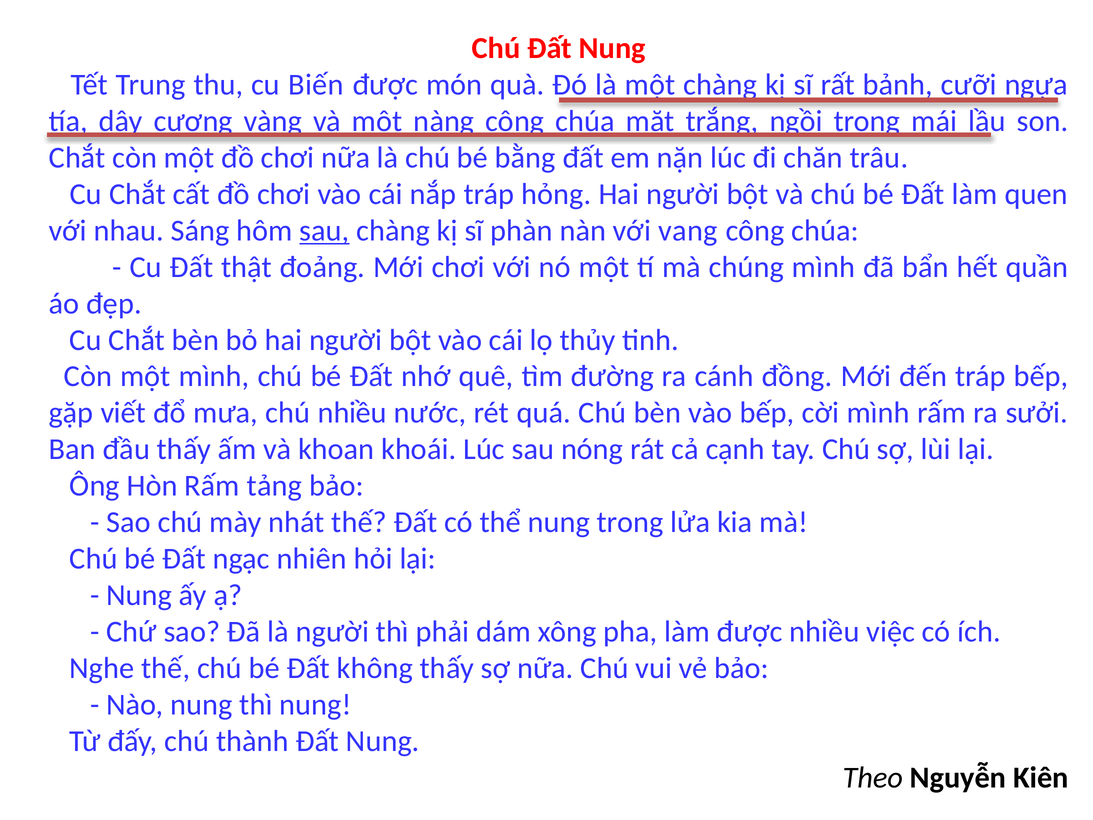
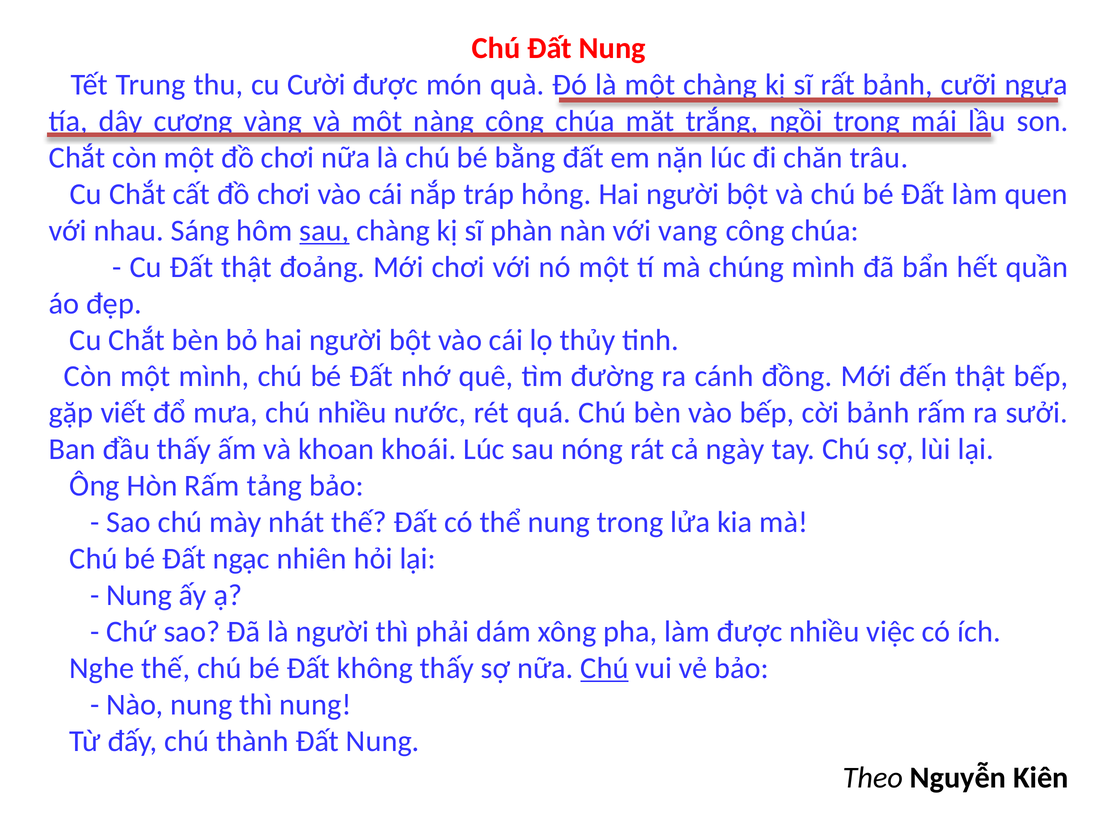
Biến: Biến -> Cười
đến tráp: tráp -> thật
cời mình: mình -> bảnh
cạnh: cạnh -> ngày
Chú at (604, 668) underline: none -> present
